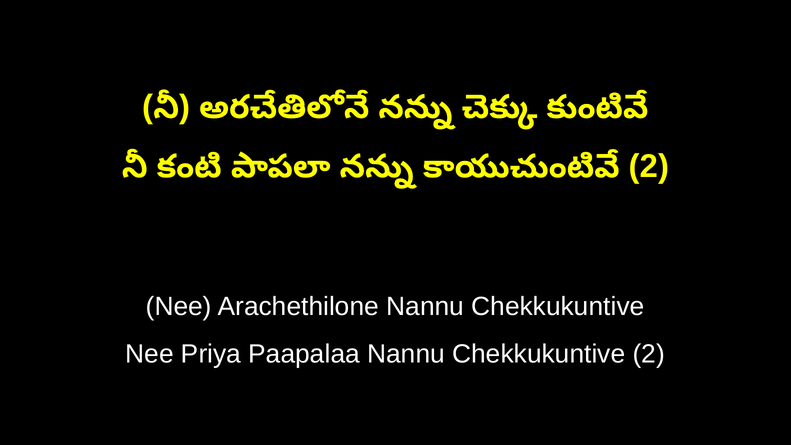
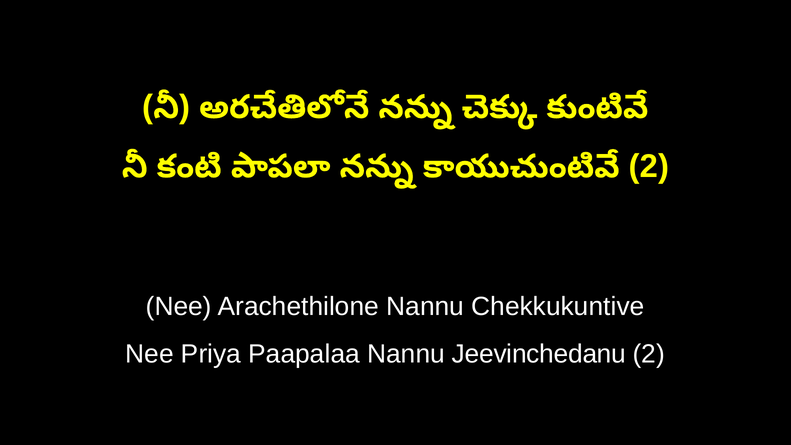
Paapalaa Nannu Chekkukuntive: Chekkukuntive -> Jeevinchedanu
